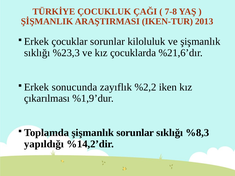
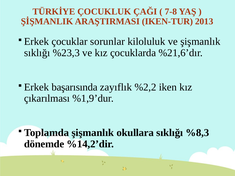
sonucunda: sonucunda -> başarısında
şişmanlık sorunlar: sorunlar -> okullara
yapıldığı: yapıldığı -> dönemde
